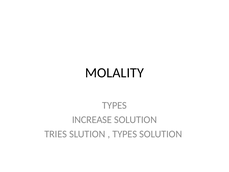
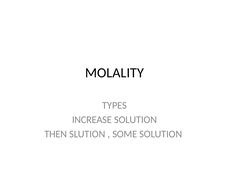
TRIES: TRIES -> THEN
TYPES at (125, 134): TYPES -> SOME
